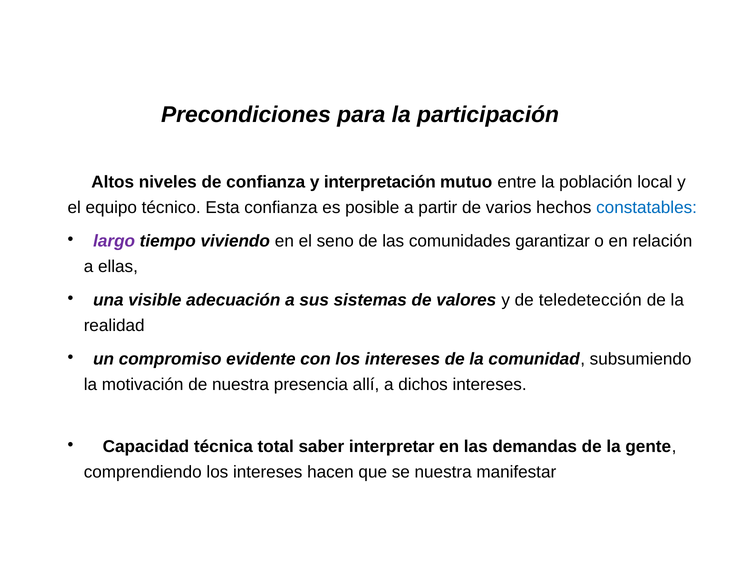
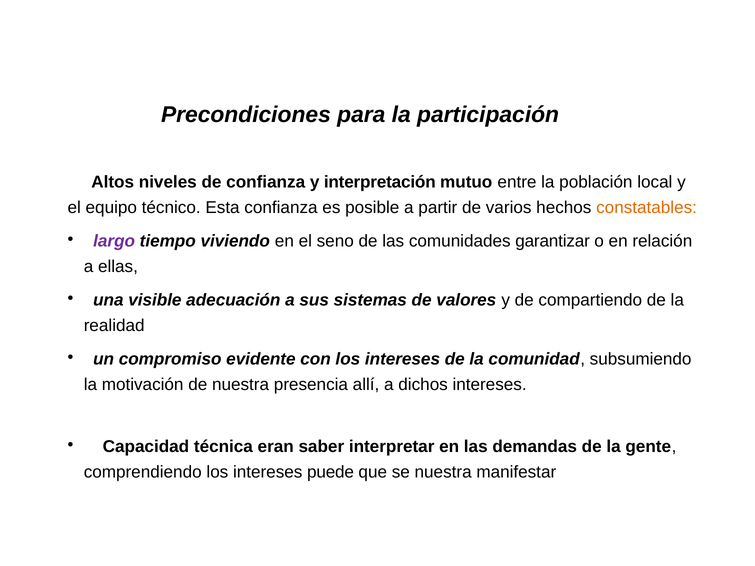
constatables colour: blue -> orange
teledetección: teledetección -> compartiendo
total: total -> eran
hacen: hacen -> puede
